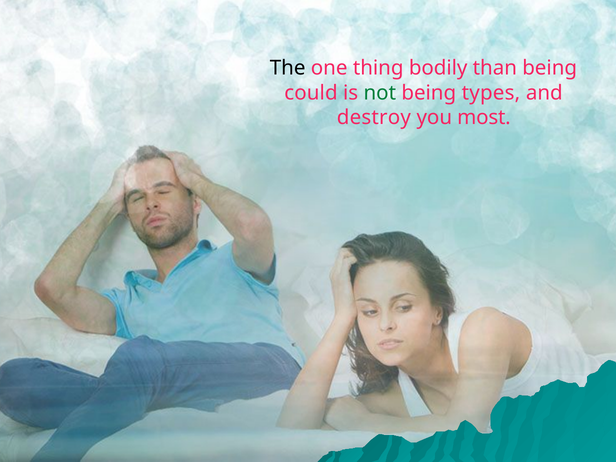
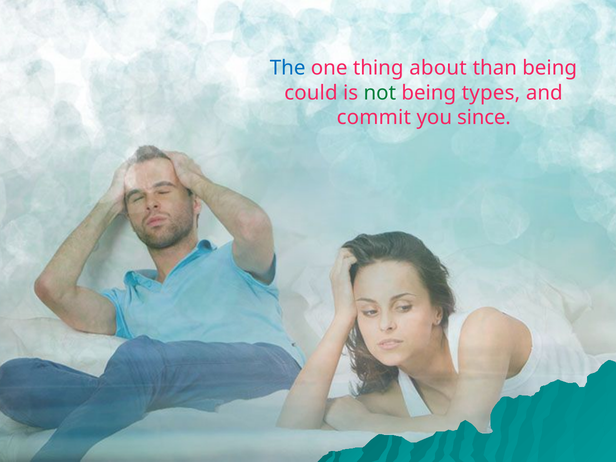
The colour: black -> blue
bodily: bodily -> about
destroy: destroy -> commit
most: most -> since
